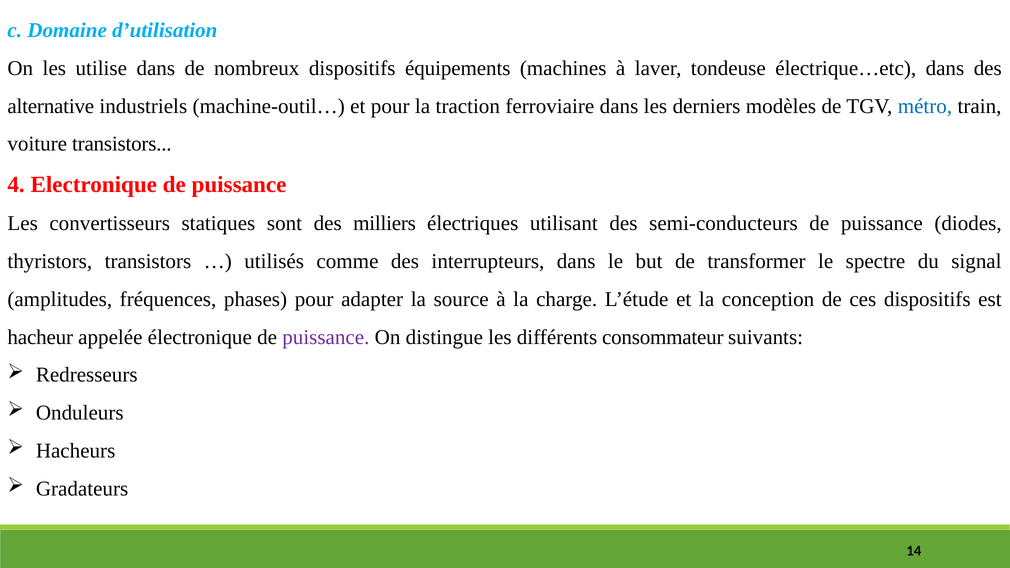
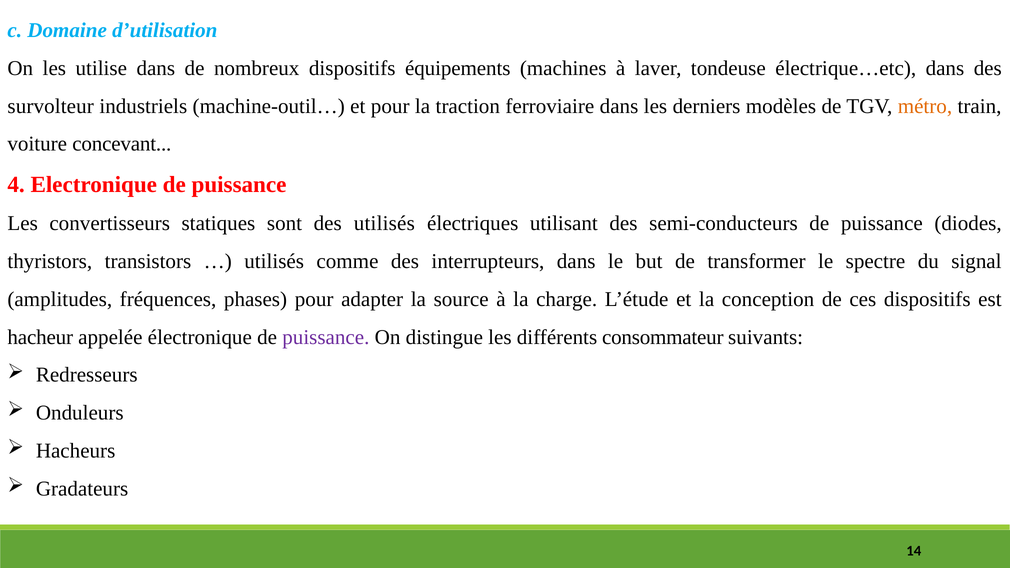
alternative: alternative -> survolteur
métro colour: blue -> orange
voiture transistors: transistors -> concevant
des milliers: milliers -> utilisés
